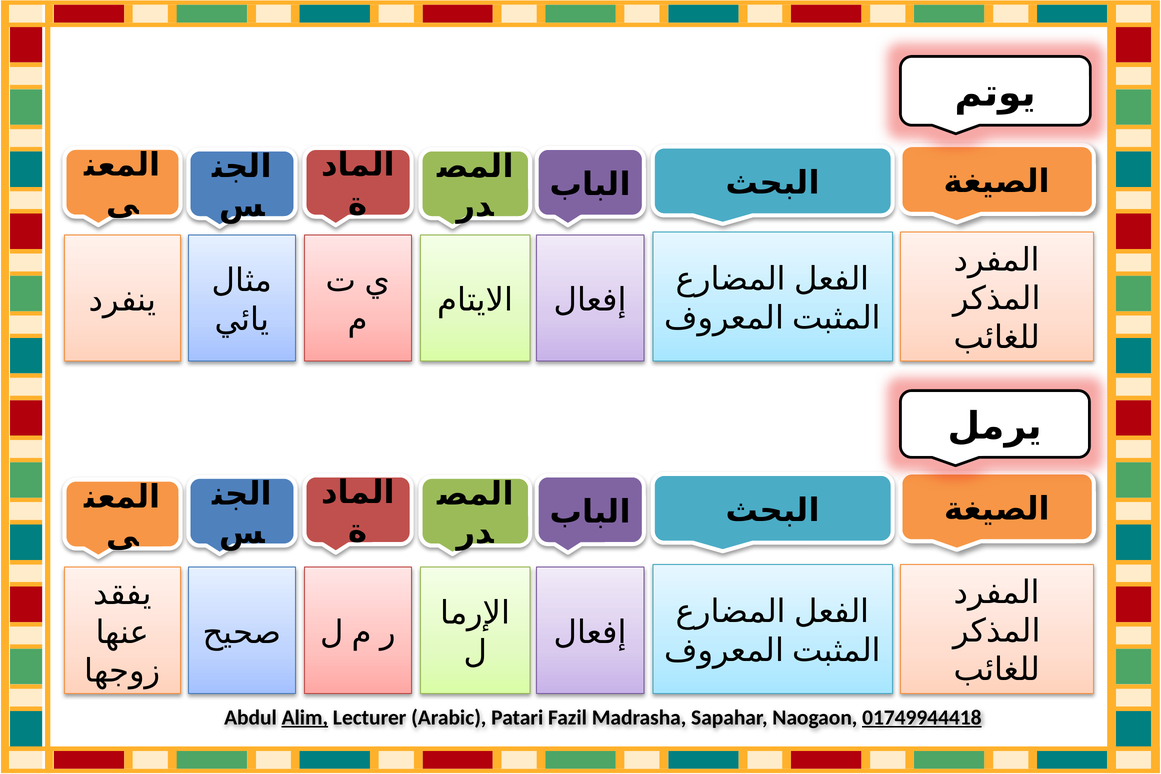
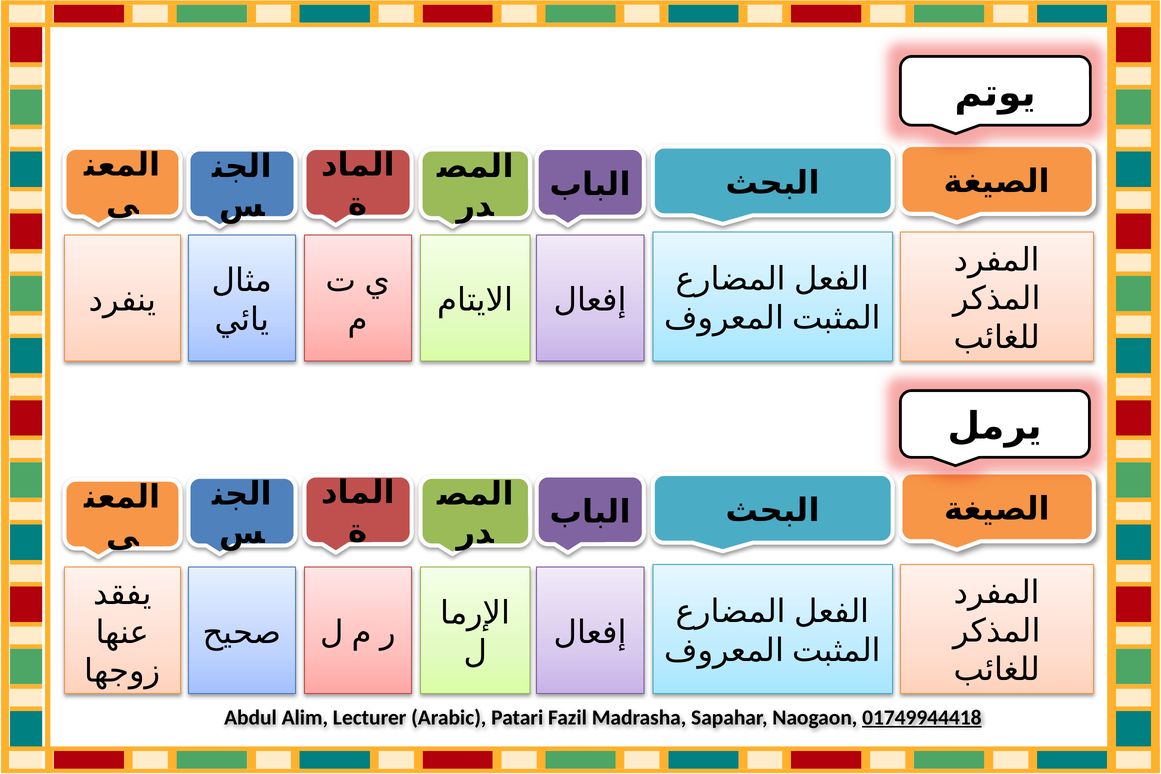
Alim underline: present -> none
